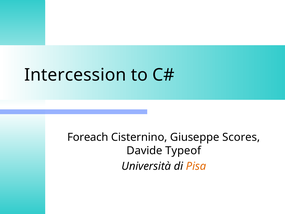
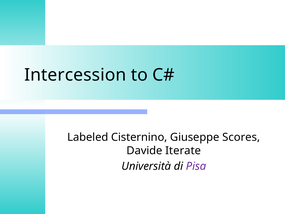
Foreach: Foreach -> Labeled
Typeof: Typeof -> Iterate
Pisa colour: orange -> purple
